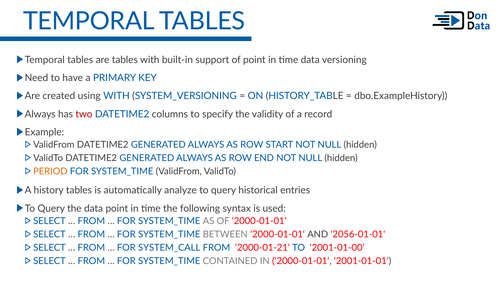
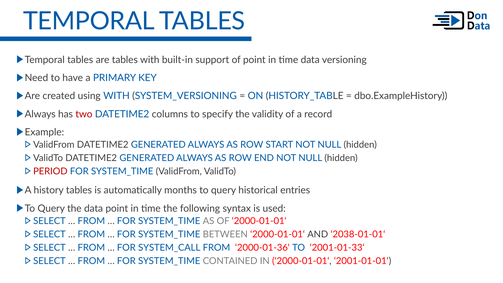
PERIOD colour: orange -> red
analyze: analyze -> months
2056-01-01‘: 2056-01-01‘ -> 2038-01-01‘
2000-01-21‘: 2000-01-21‘ -> 2000-01-36‘
2001-01-00‘: 2001-01-00‘ -> 2001-01-33‘
